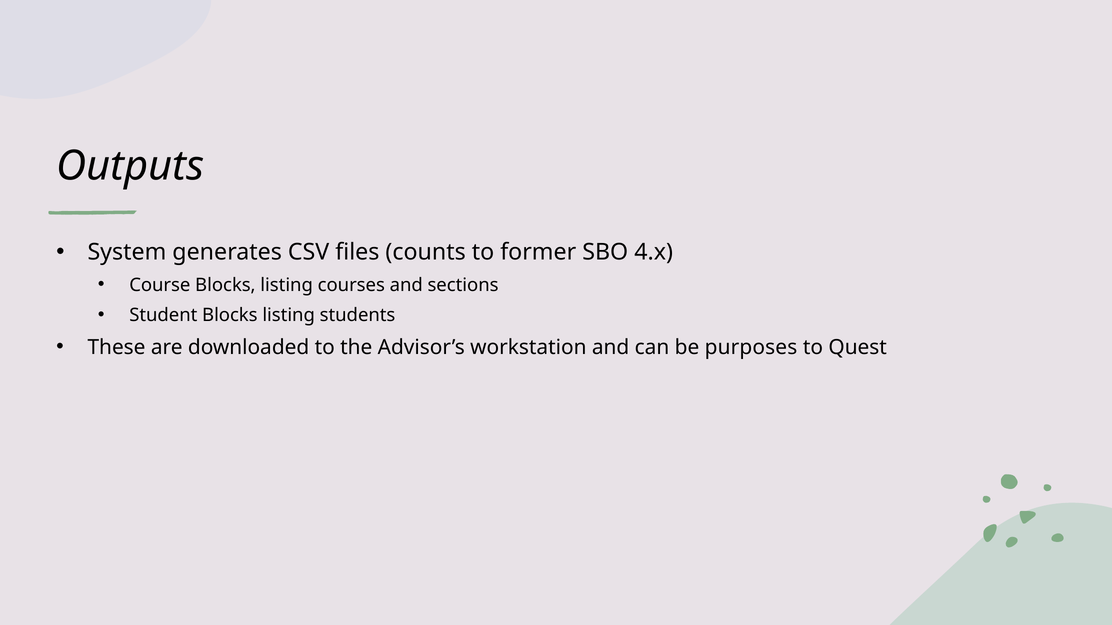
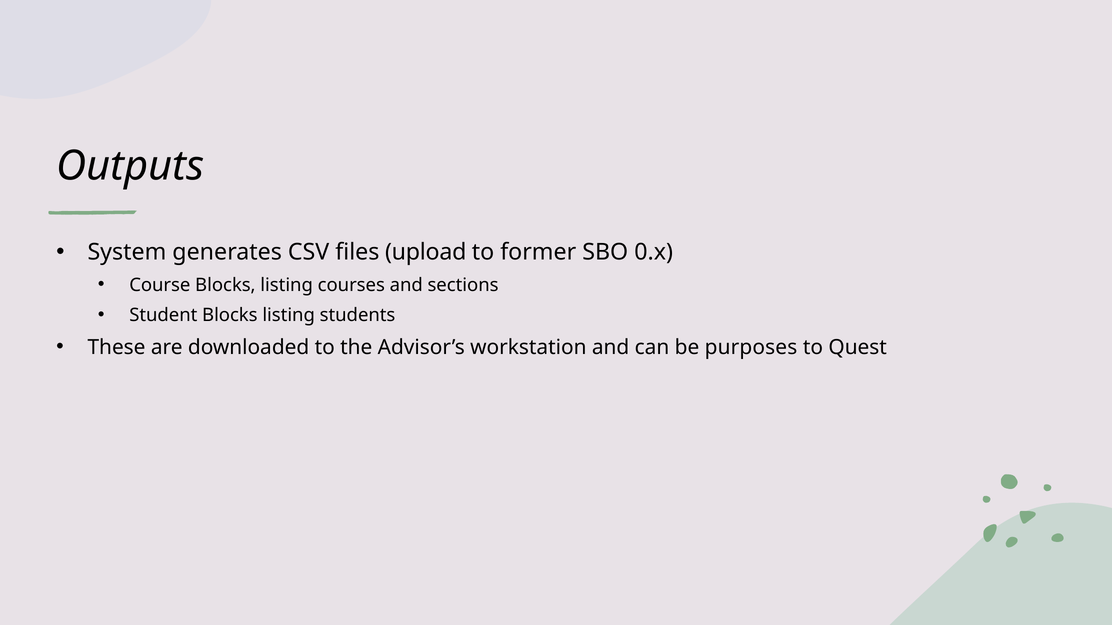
counts: counts -> upload
4.x: 4.x -> 0.x
